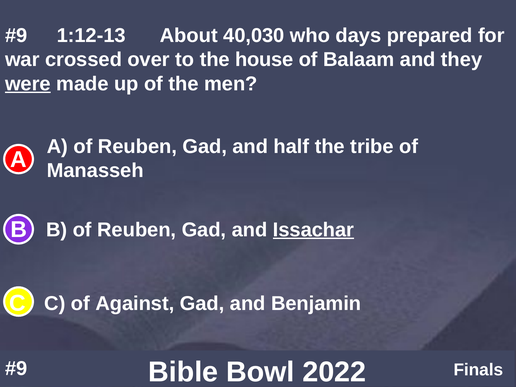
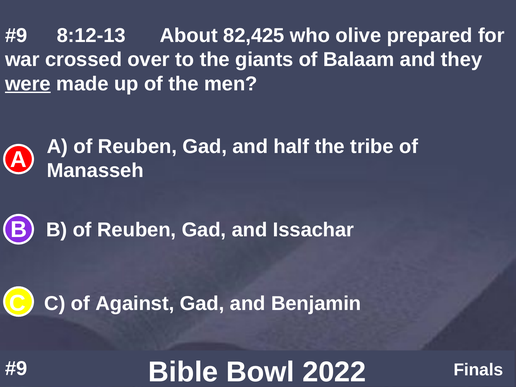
1:12-13: 1:12-13 -> 8:12-13
40,030: 40,030 -> 82,425
days: days -> olive
house: house -> giants
Issachar underline: present -> none
